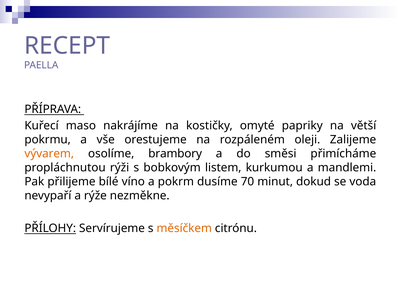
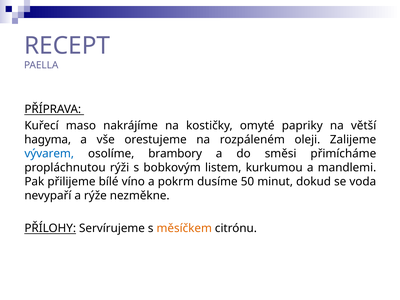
pokrmu: pokrmu -> hagyma
vývarem colour: orange -> blue
70: 70 -> 50
